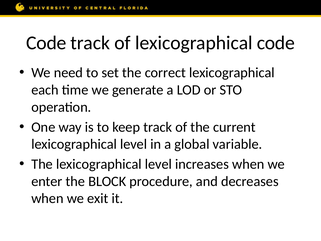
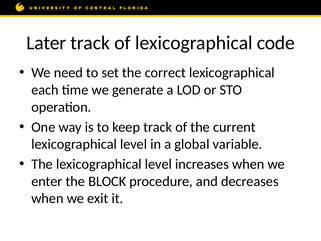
Code at (46, 43): Code -> Later
